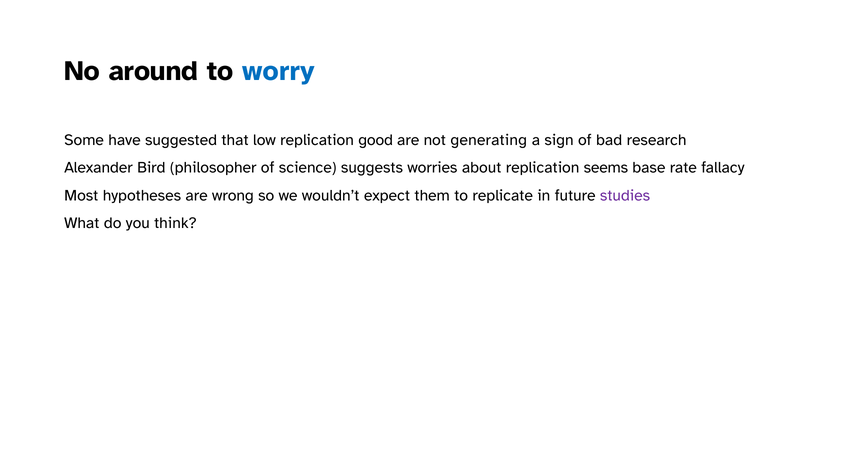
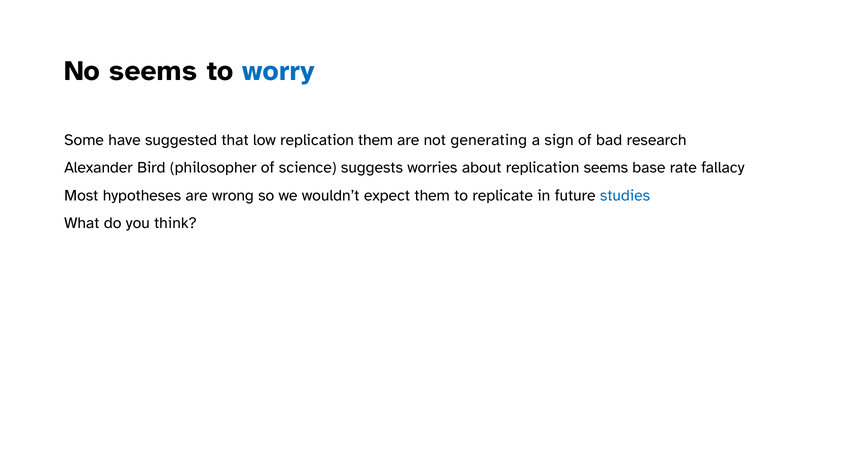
No around: around -> seems
replication good: good -> them
studies colour: purple -> blue
